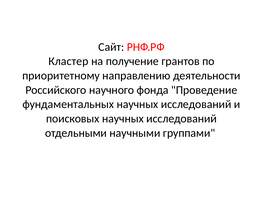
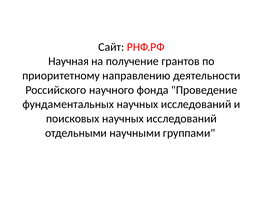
Кластер: Кластер -> Научная
